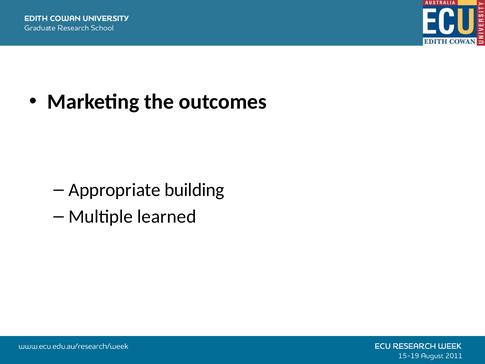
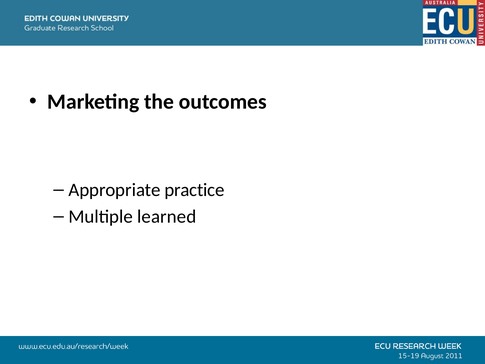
building: building -> practice
